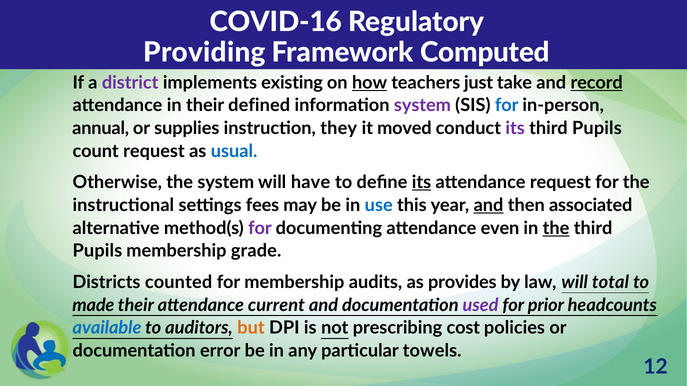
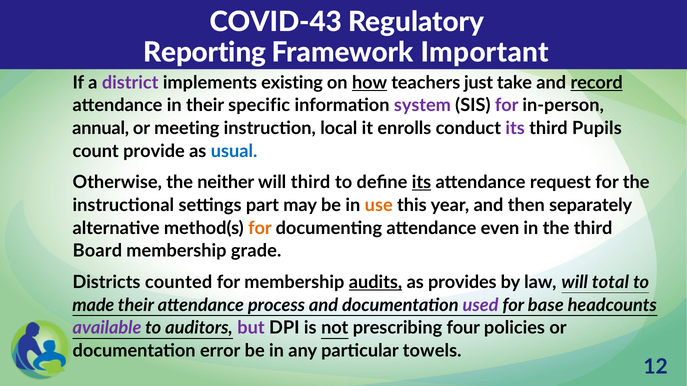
COVID-16: COVID-16 -> COVID-43
Providing: Providing -> Reporting
Computed: Computed -> Important
defined: defined -> specific
for at (507, 106) colour: blue -> purple
supplies: supplies -> meeting
they: they -> local
moved: moved -> enrolls
count request: request -> provide
the system: system -> neither
will have: have -> third
fees: fees -> part
use colour: blue -> orange
and at (489, 206) underline: present -> none
associated: associated -> separately
for at (260, 228) colour: purple -> orange
the at (556, 228) underline: present -> none
Pupils at (97, 251): Pupils -> Board
audits underline: none -> present
current: current -> process
prior: prior -> base
available colour: blue -> purple
but colour: orange -> purple
cost: cost -> four
